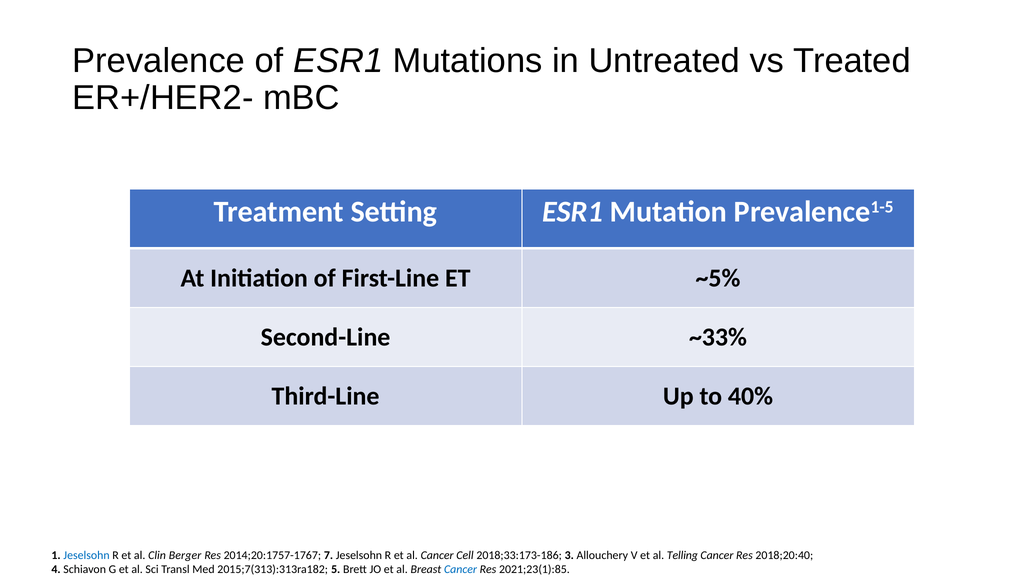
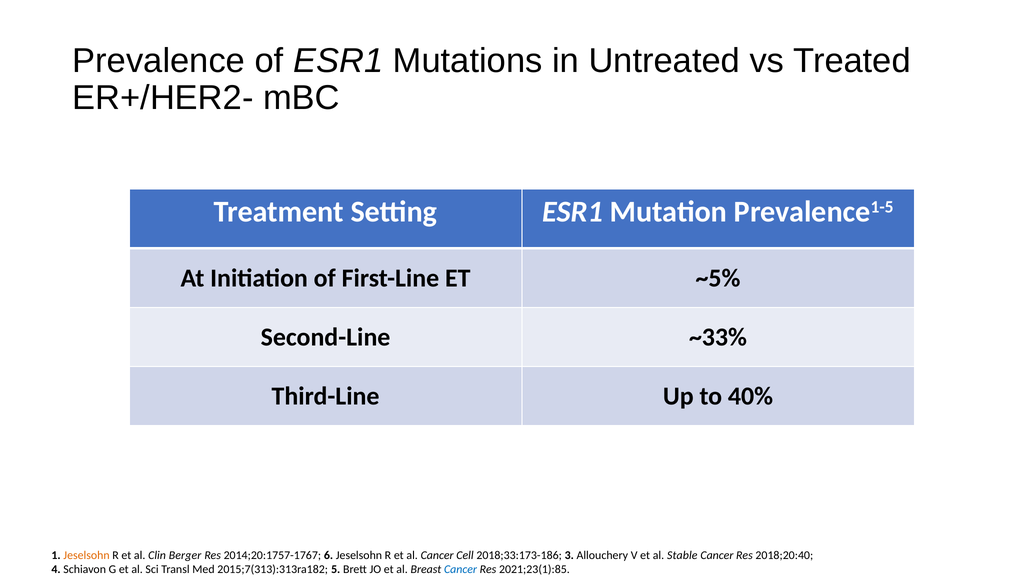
Jeselsohn at (86, 555) colour: blue -> orange
7: 7 -> 6
Telling: Telling -> Stable
